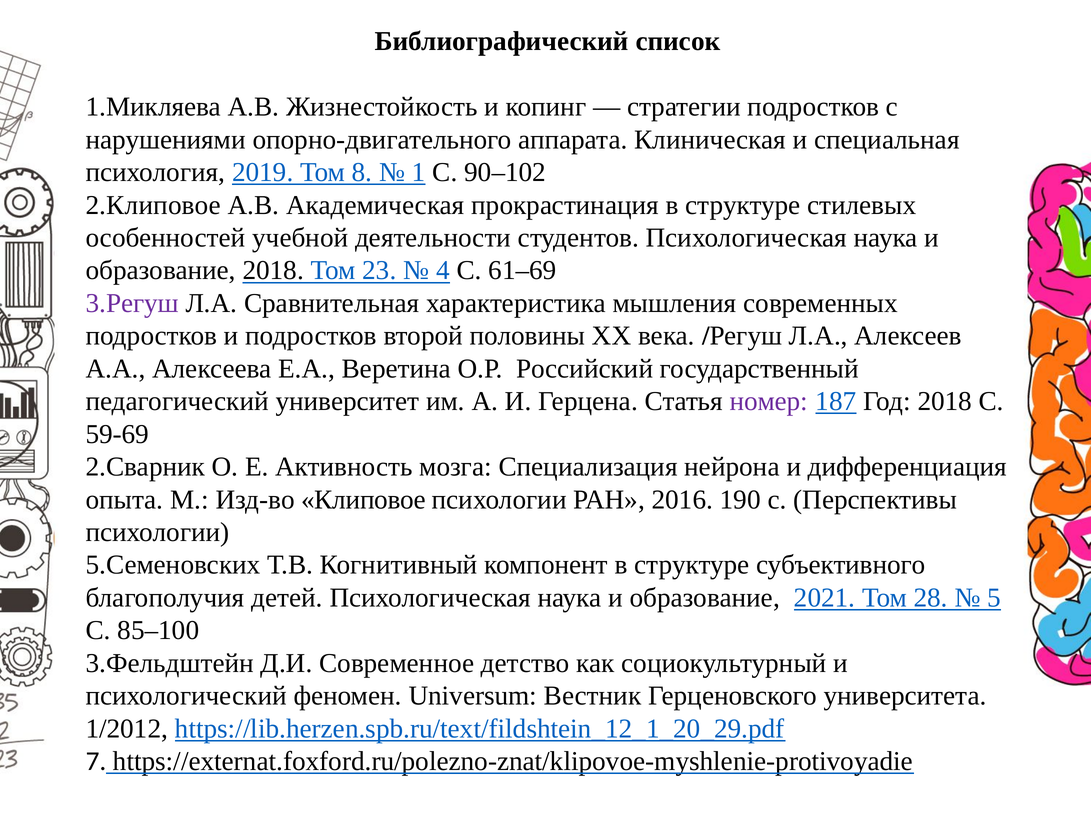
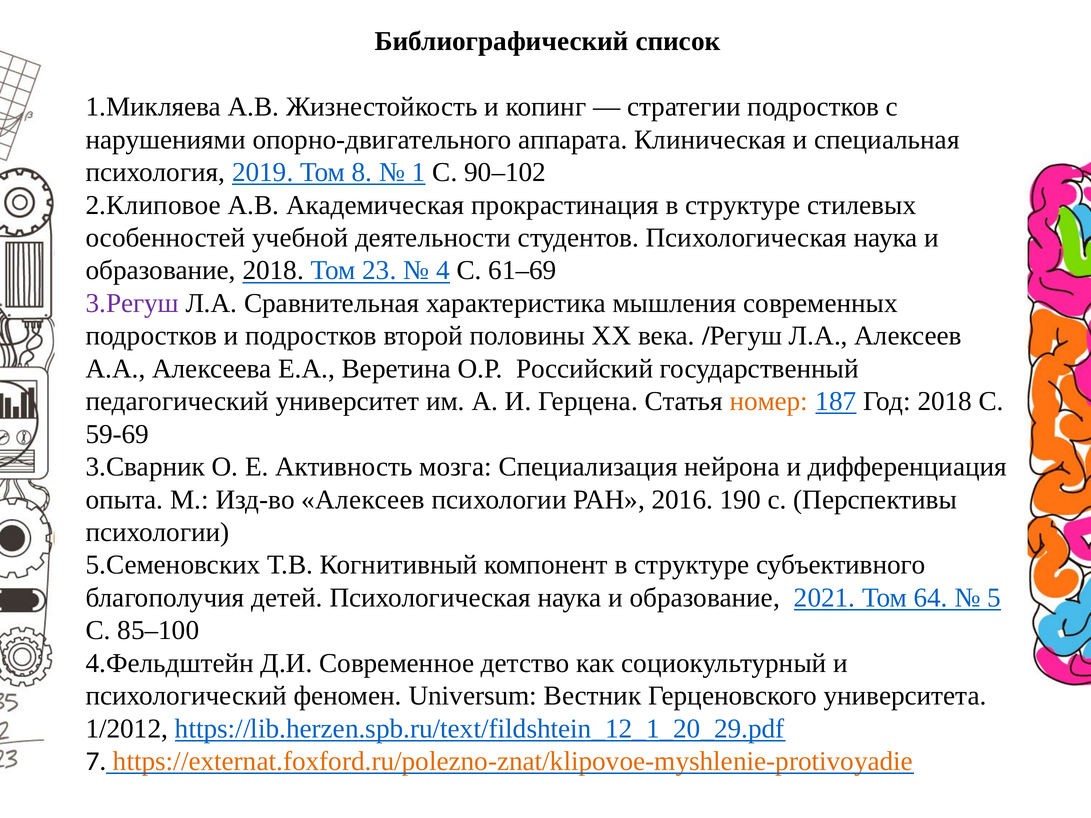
номер colour: purple -> orange
2.Сварник: 2.Сварник -> 3.Сварник
Изд-во Клиповое: Клиповое -> Алексеев
28: 28 -> 64
3.Фельдштейн: 3.Фельдштейн -> 4.Фельдштейн
https://externat.foxford.ru/polezno-znat/klipovoe-myshlenie-protivoyadie colour: black -> orange
